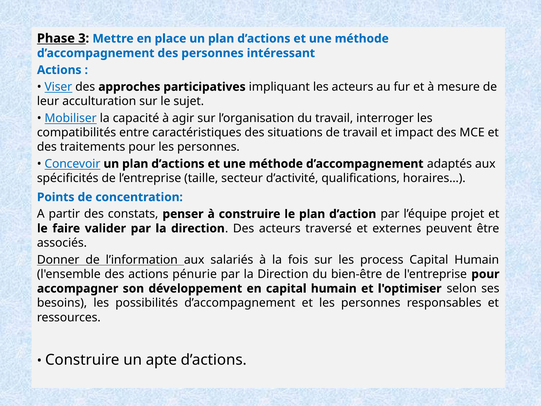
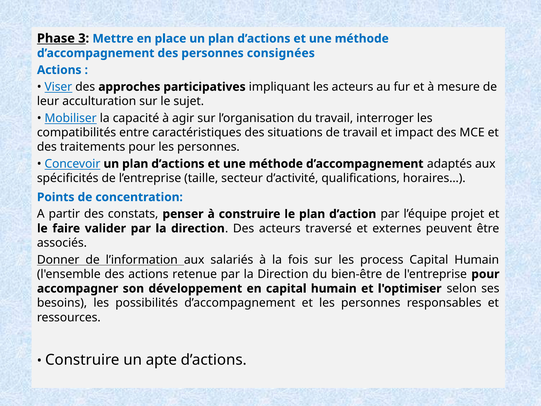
intéressant: intéressant -> consignées
pénurie: pénurie -> retenue
